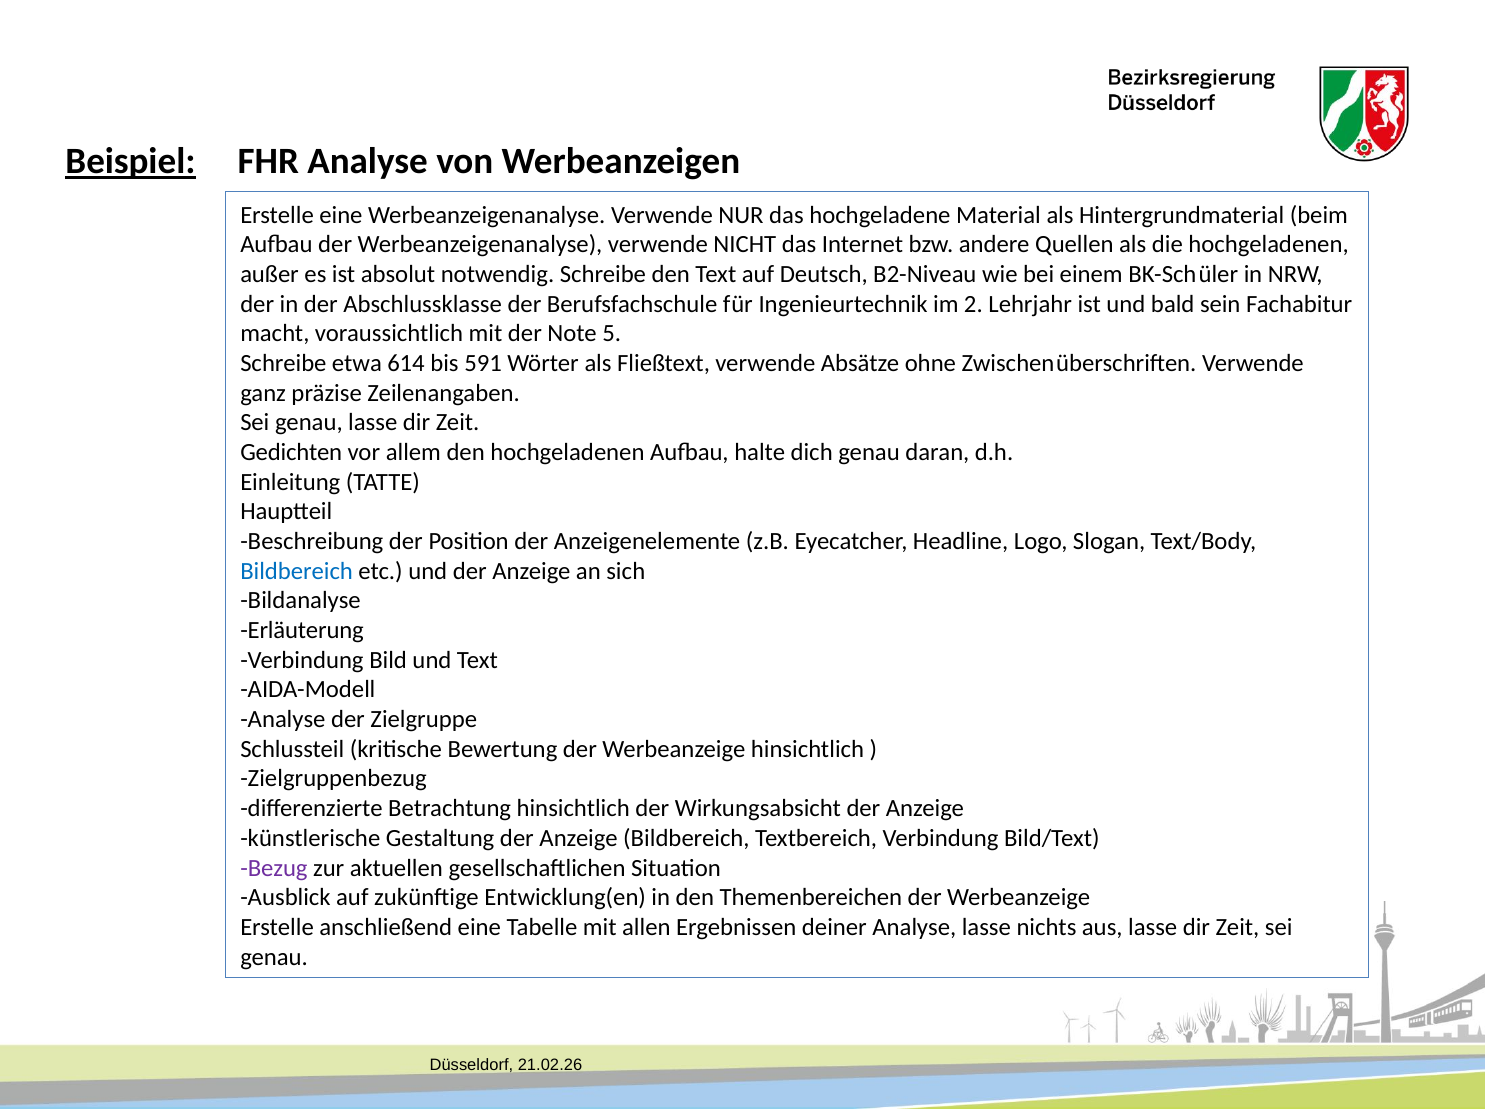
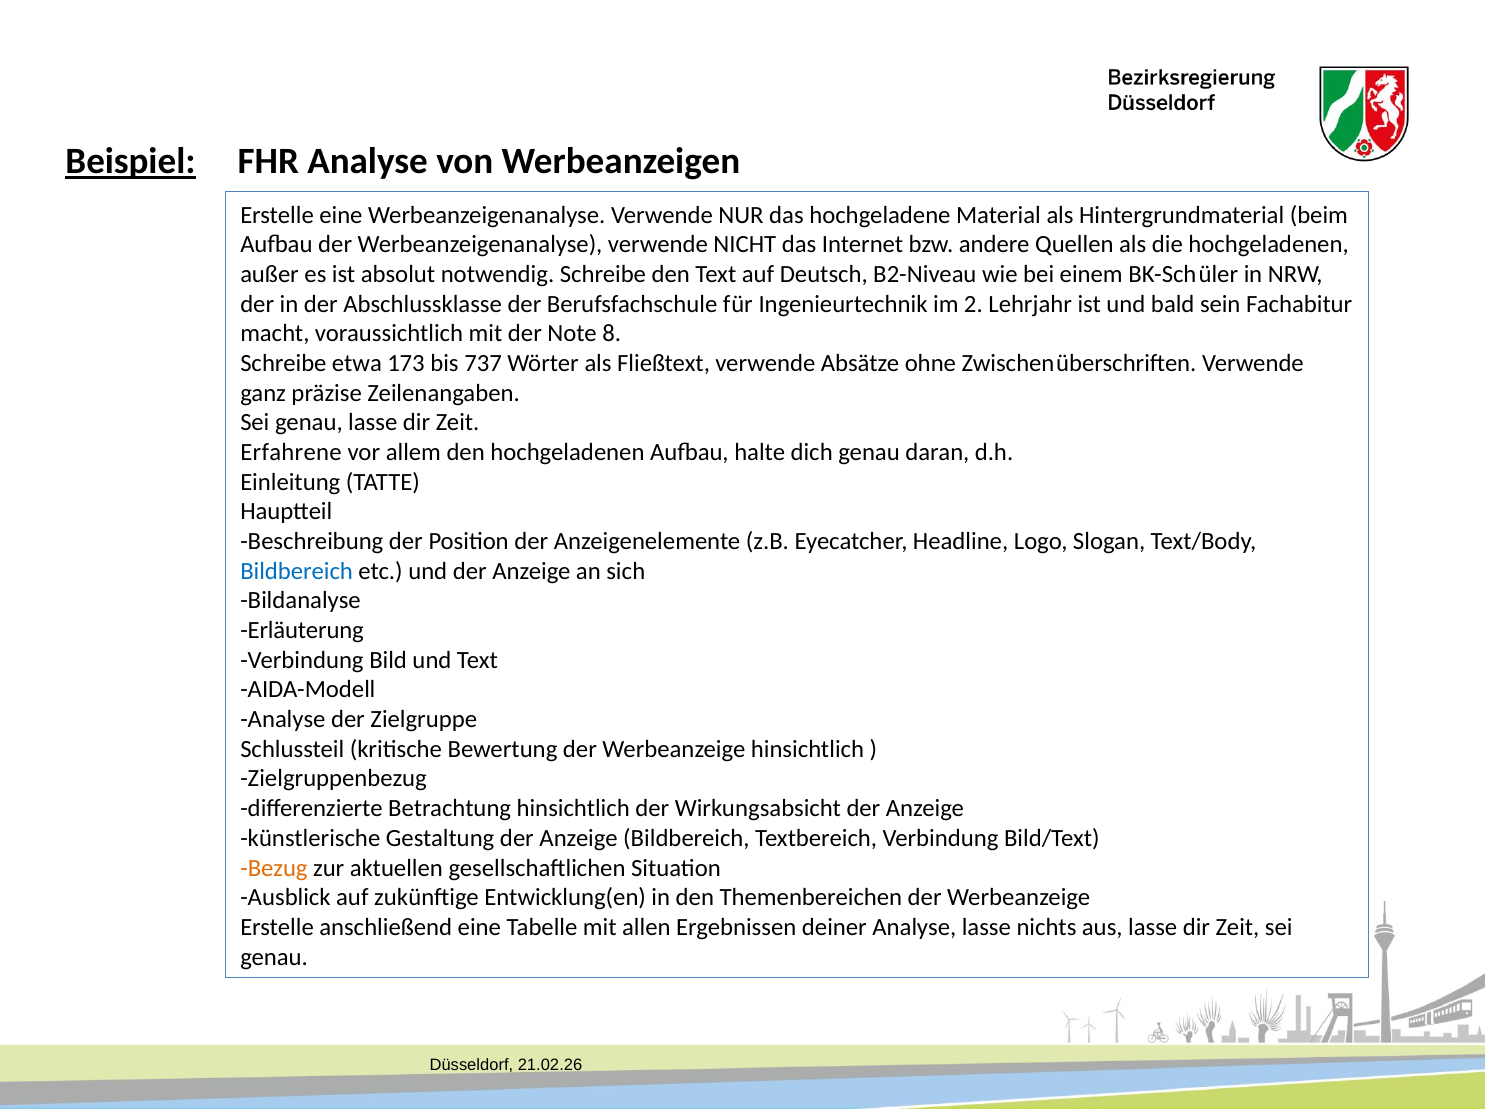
5: 5 -> 8
614: 614 -> 173
591: 591 -> 737
Gedichten: Gedichten -> Erfahrene
Bezug colour: purple -> orange
